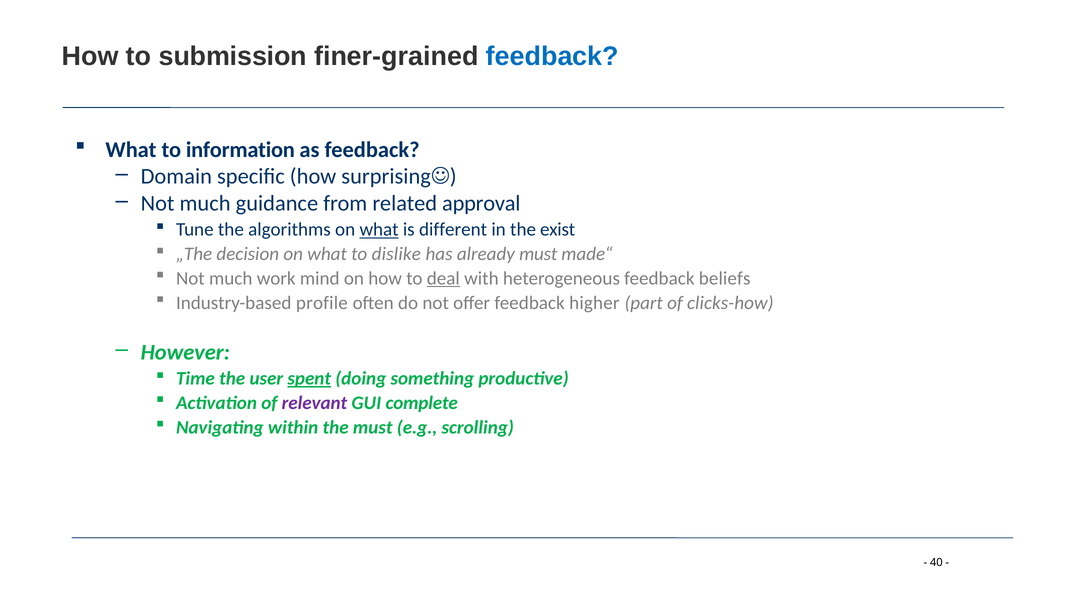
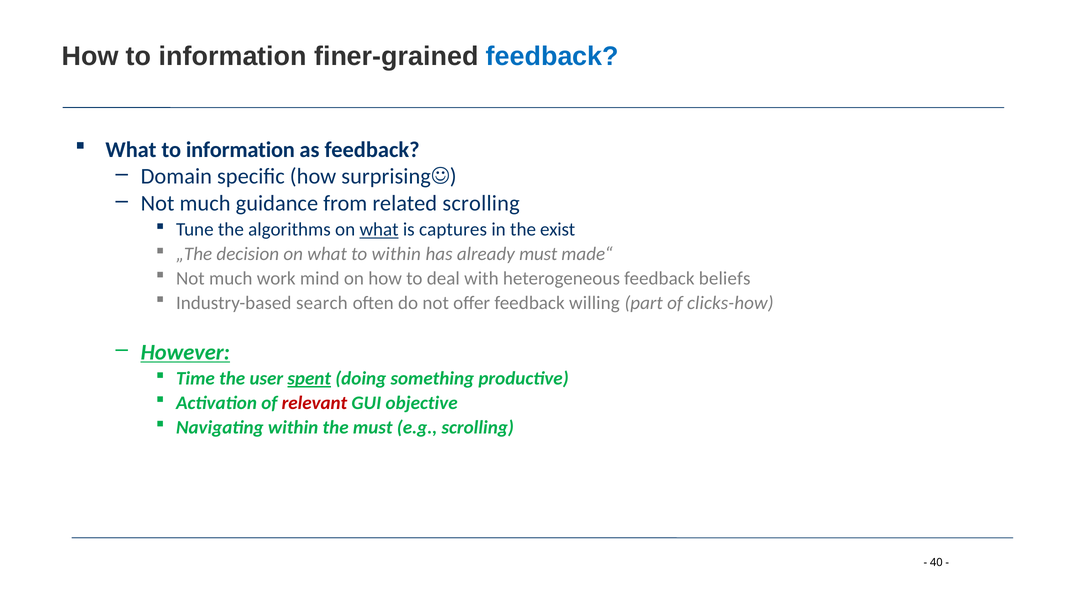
How to submission: submission -> information
related approval: approval -> scrolling
different: different -> captures
to dislike: dislike -> within
deal underline: present -> none
profile: profile -> search
higher: higher -> willing
However underline: none -> present
relevant colour: purple -> red
complete: complete -> objective
